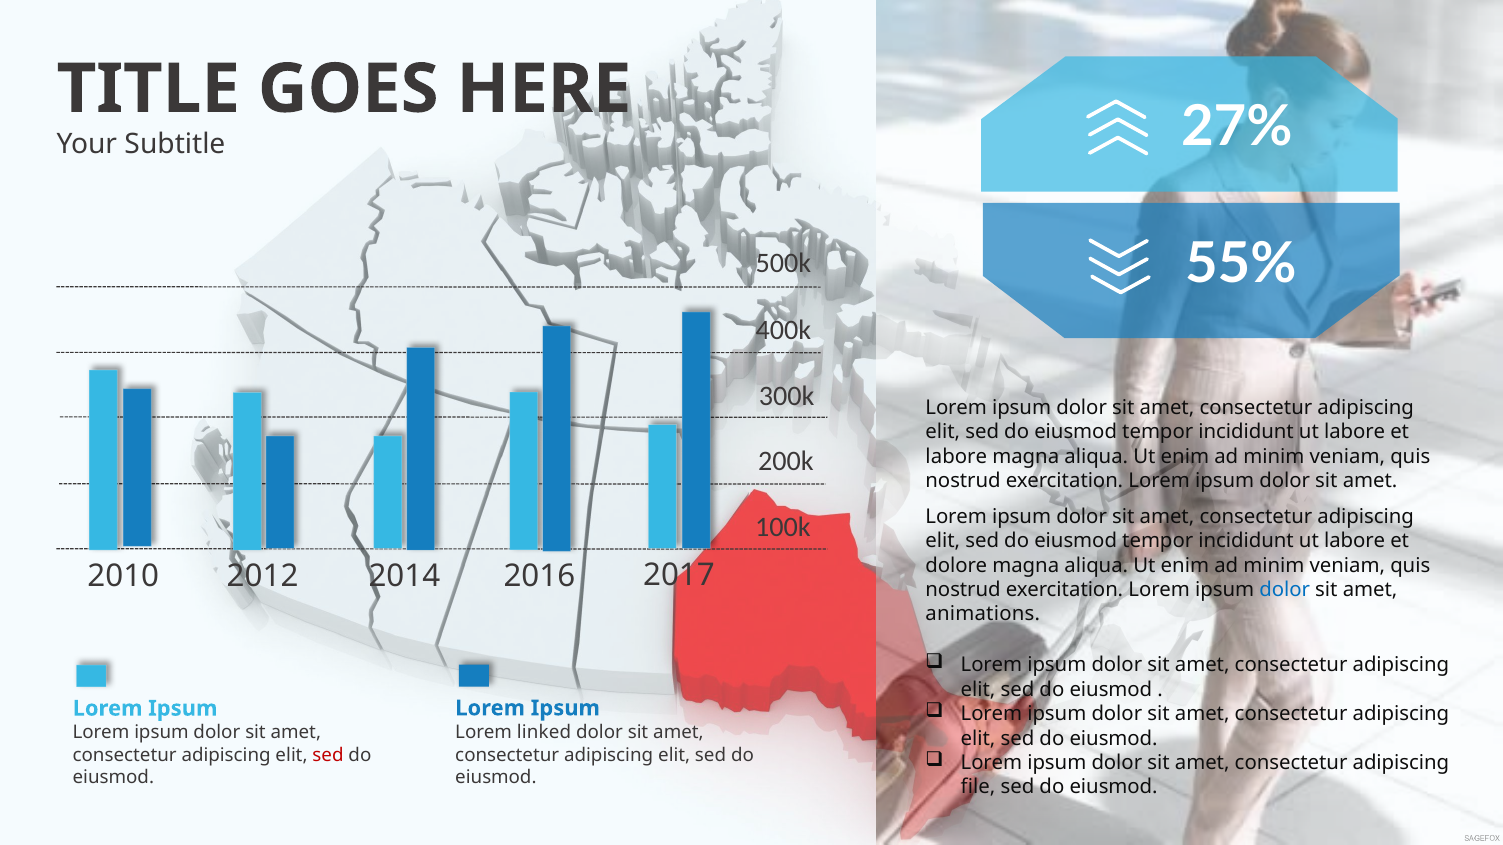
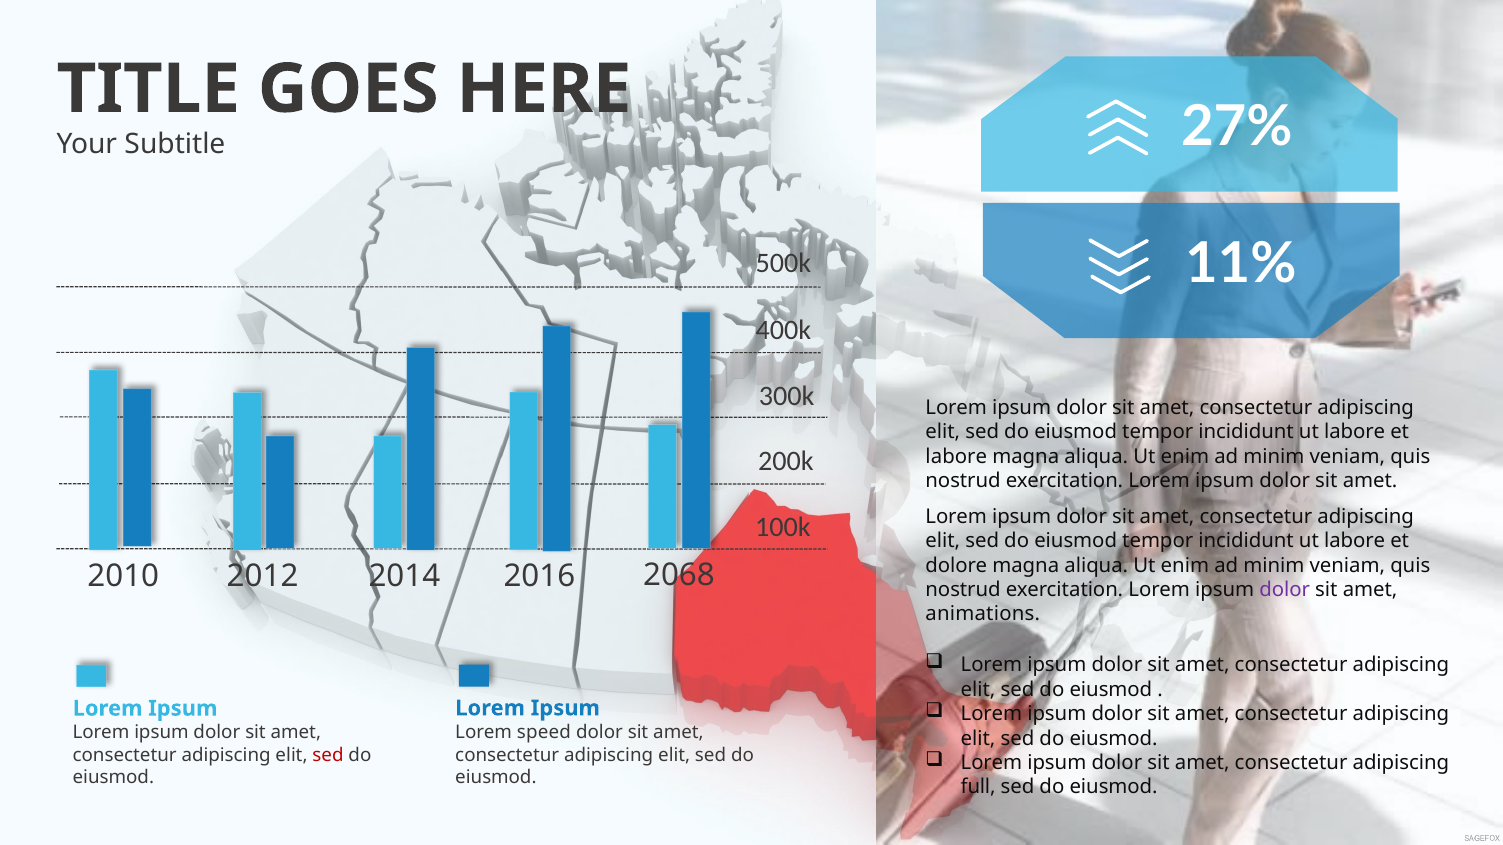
55%: 55% -> 11%
2017: 2017 -> 2068
dolor at (1285, 590) colour: blue -> purple
linked: linked -> speed
file: file -> full
